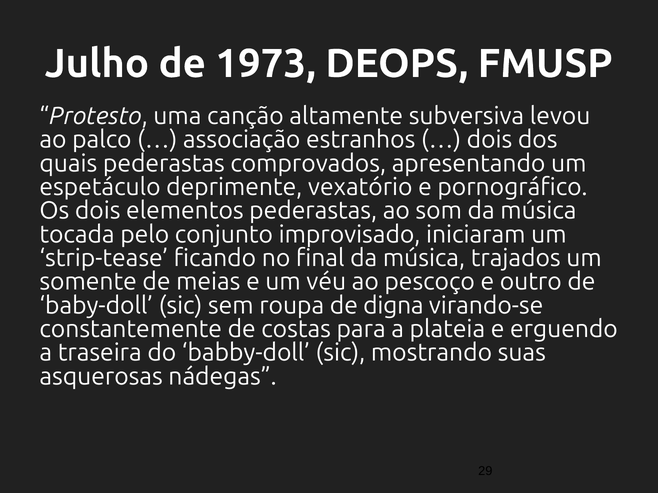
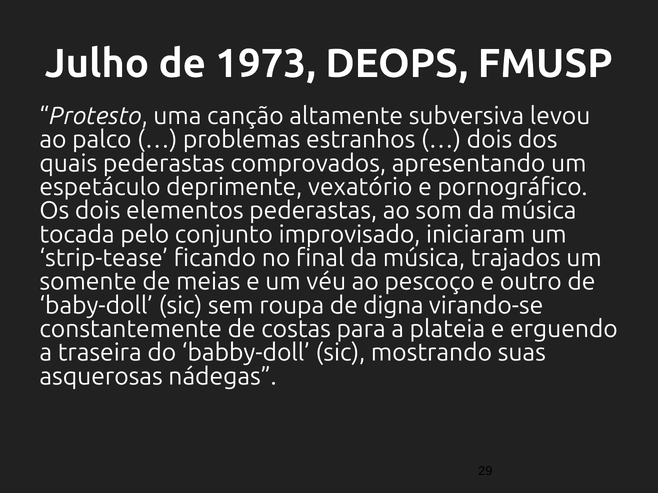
associação: associação -> problemas
